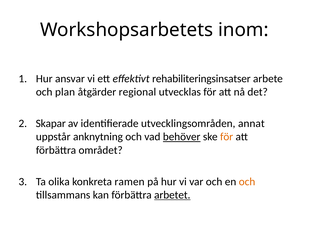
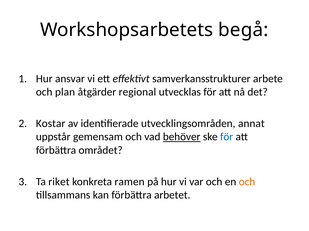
inom: inom -> begå
rehabiliteringsinsatser: rehabiliteringsinsatser -> samverkansstrukturer
Skapar: Skapar -> Kostar
anknytning: anknytning -> gemensam
för at (227, 137) colour: orange -> blue
olika: olika -> riket
arbetet underline: present -> none
